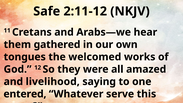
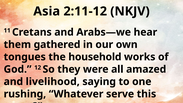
Safe: Safe -> Asia
welcomed: welcomed -> household
entered: entered -> rushing
